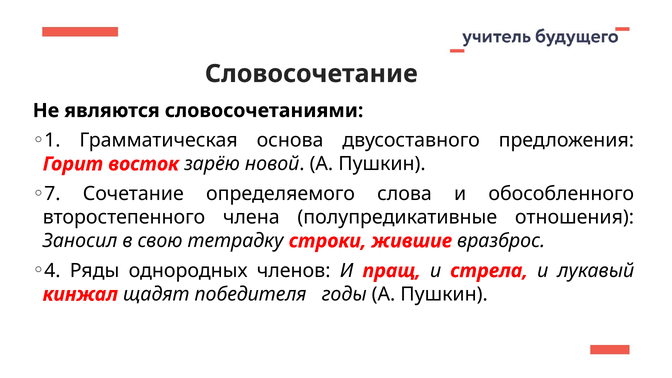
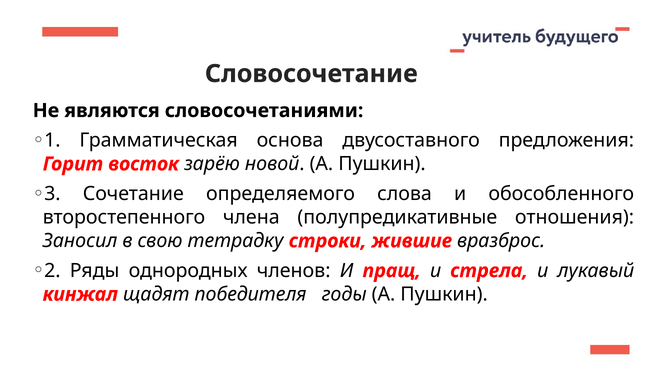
7: 7 -> 3
4: 4 -> 2
